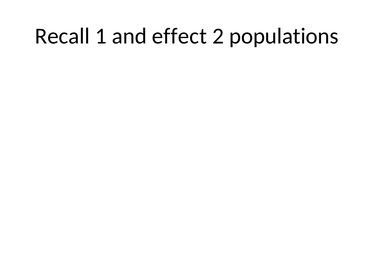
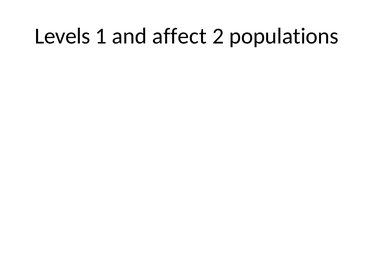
Recall: Recall -> Levels
effect: effect -> affect
